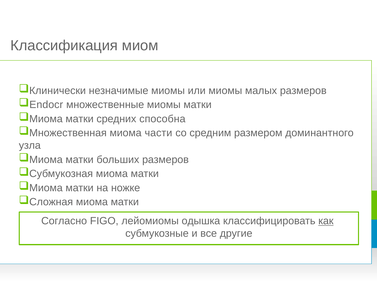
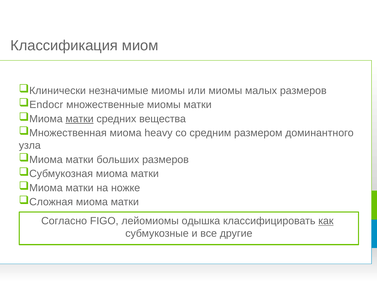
матки at (80, 119) underline: none -> present
способна: способна -> вещества
части: части -> heavy
